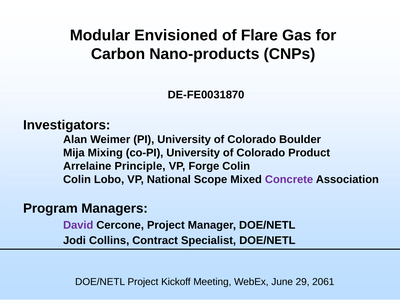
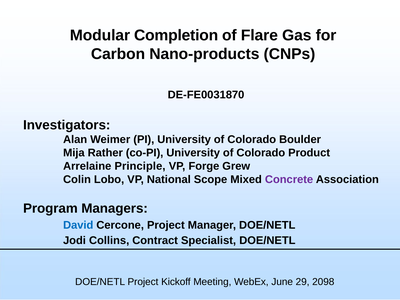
Envisioned: Envisioned -> Completion
Mixing: Mixing -> Rather
Forge Colin: Colin -> Grew
David colour: purple -> blue
2061: 2061 -> 2098
